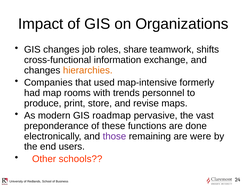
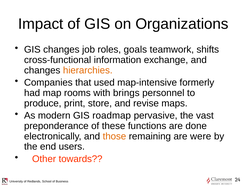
share: share -> goals
trends: trends -> brings
those colour: purple -> orange
schools: schools -> towards
